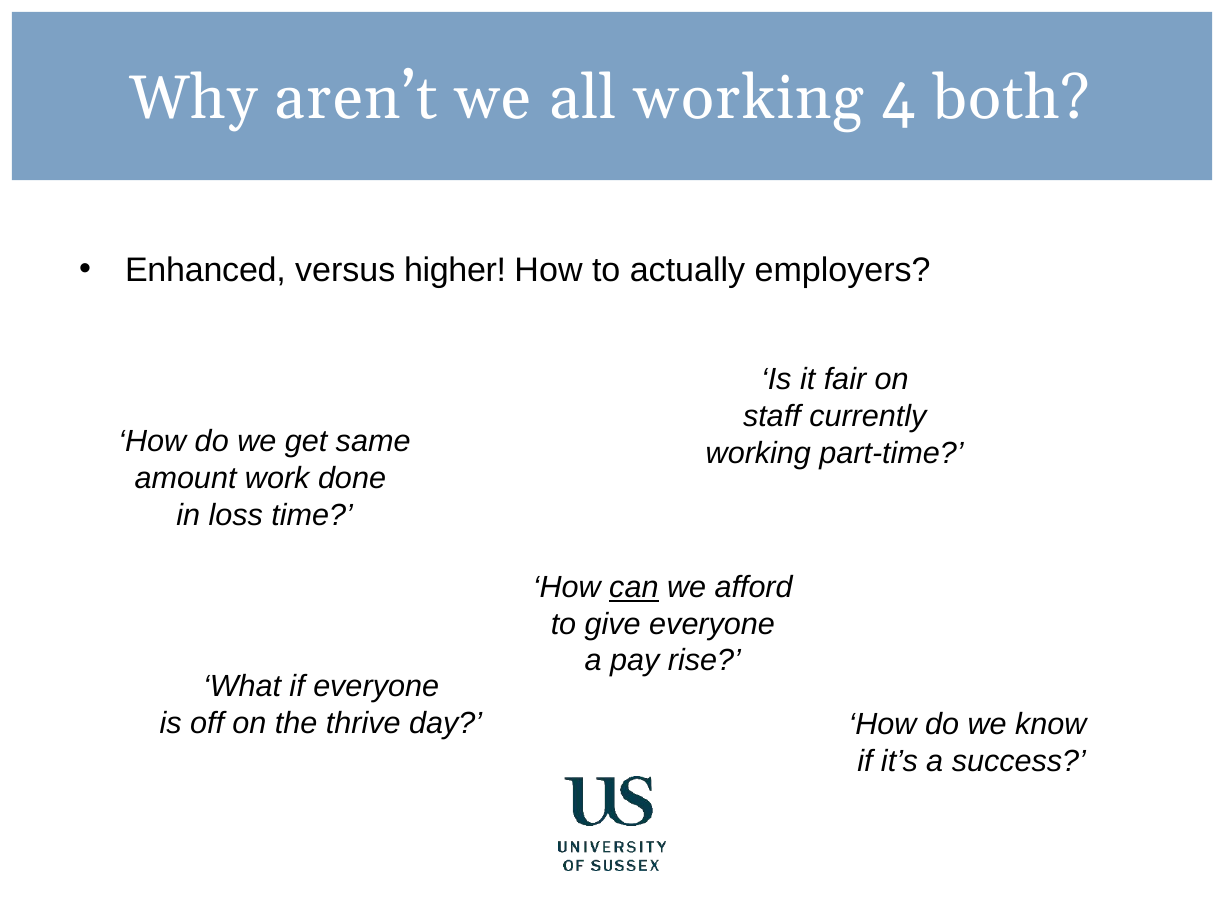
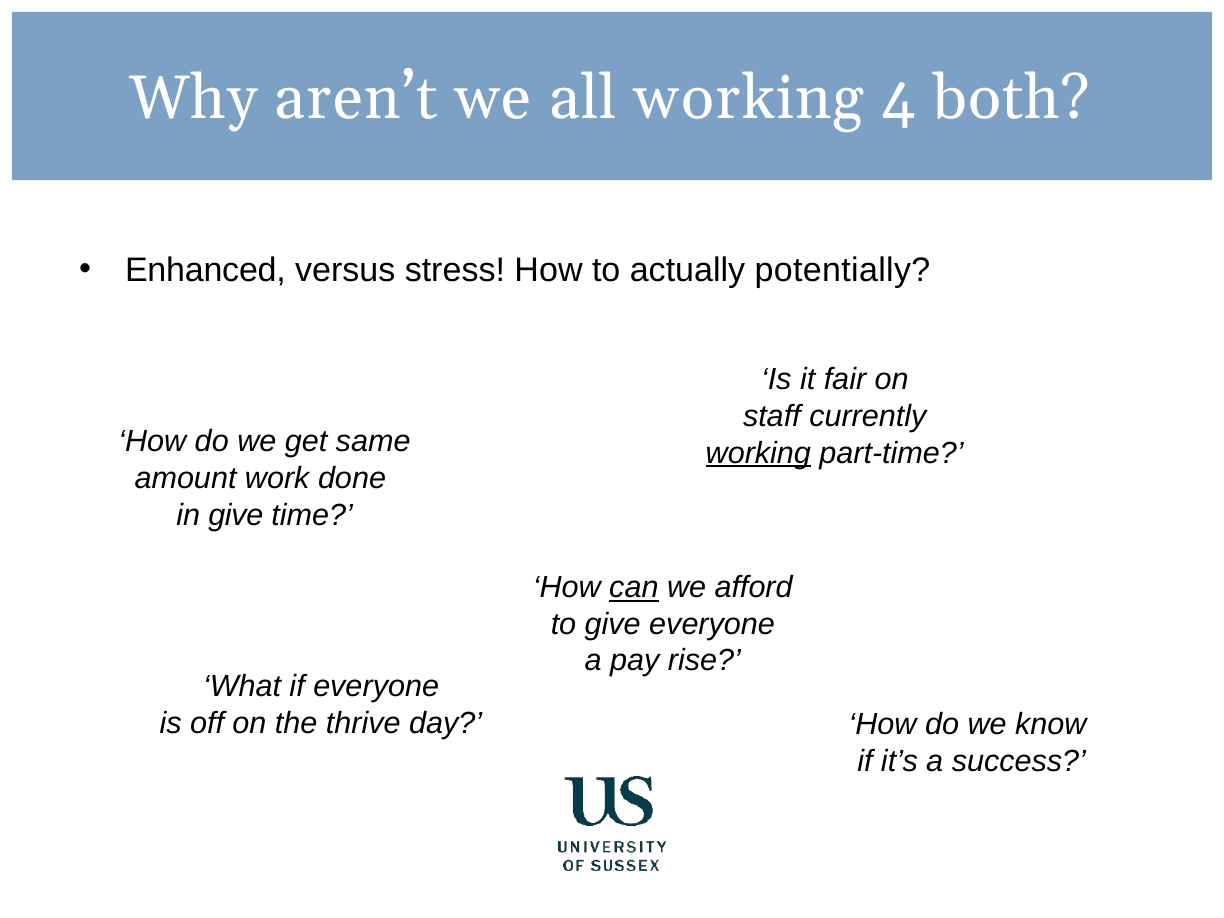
higher: higher -> stress
employers: employers -> potentially
working at (758, 453) underline: none -> present
in loss: loss -> give
